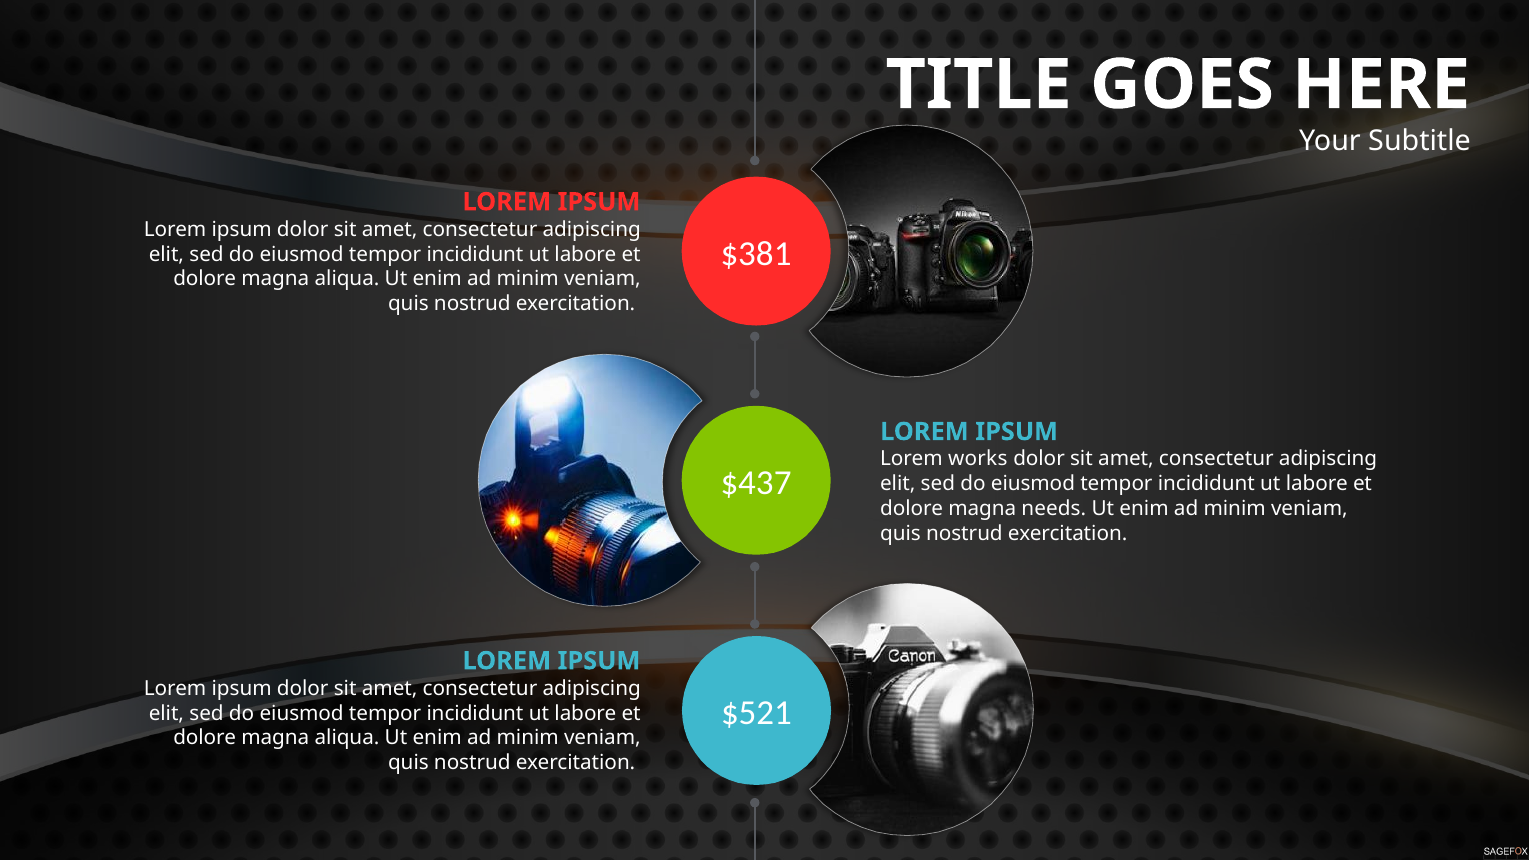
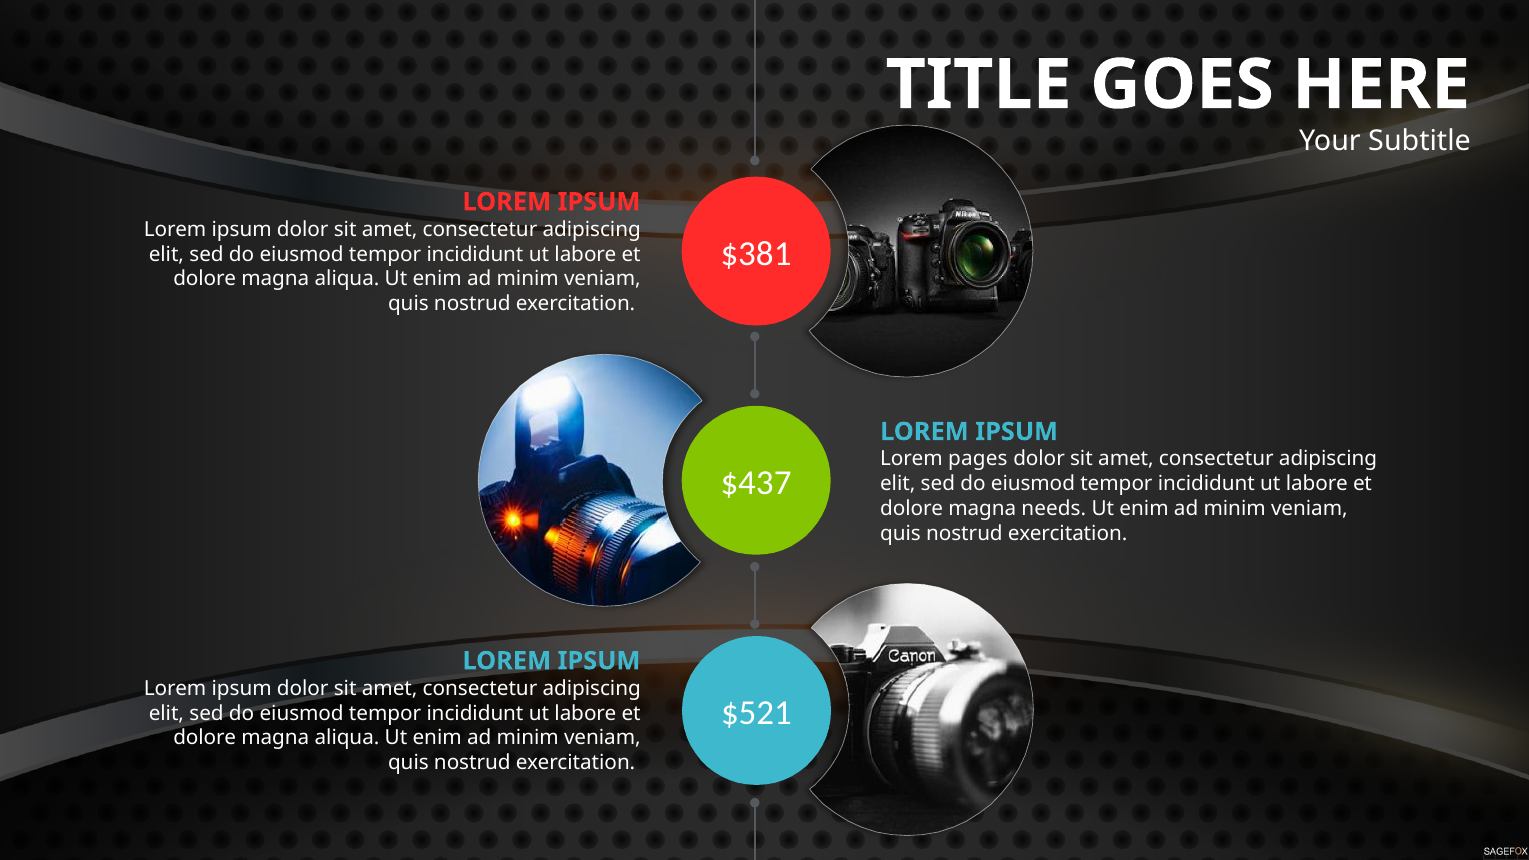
works: works -> pages
